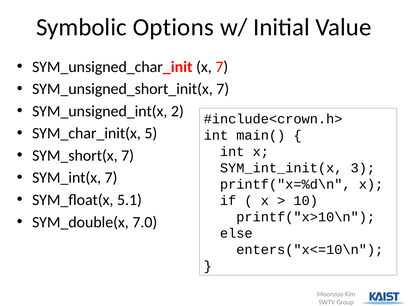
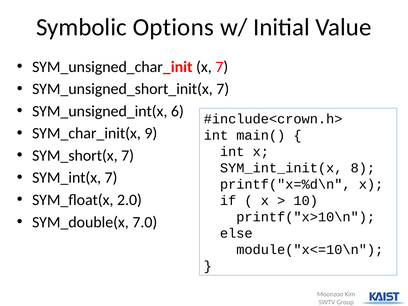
2: 2 -> 6
5: 5 -> 9
3: 3 -> 8
5.1: 5.1 -> 2.0
enters("x<=10\n: enters("x<=10\n -> module("x<=10\n
